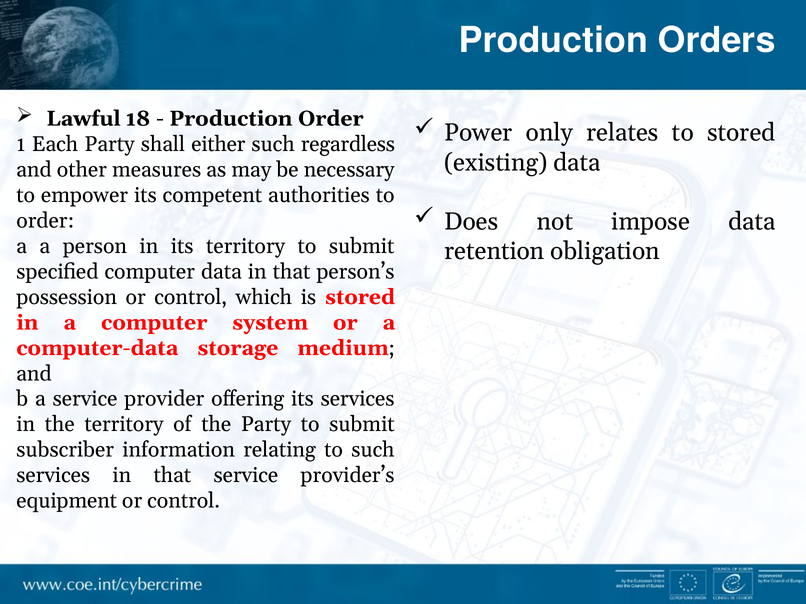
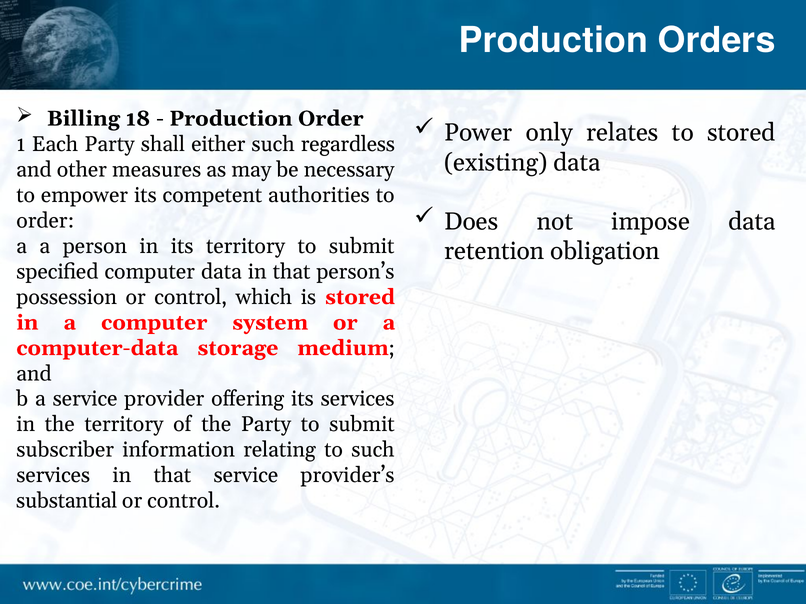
Lawful: Lawful -> Billing
equipment: equipment -> substantial
